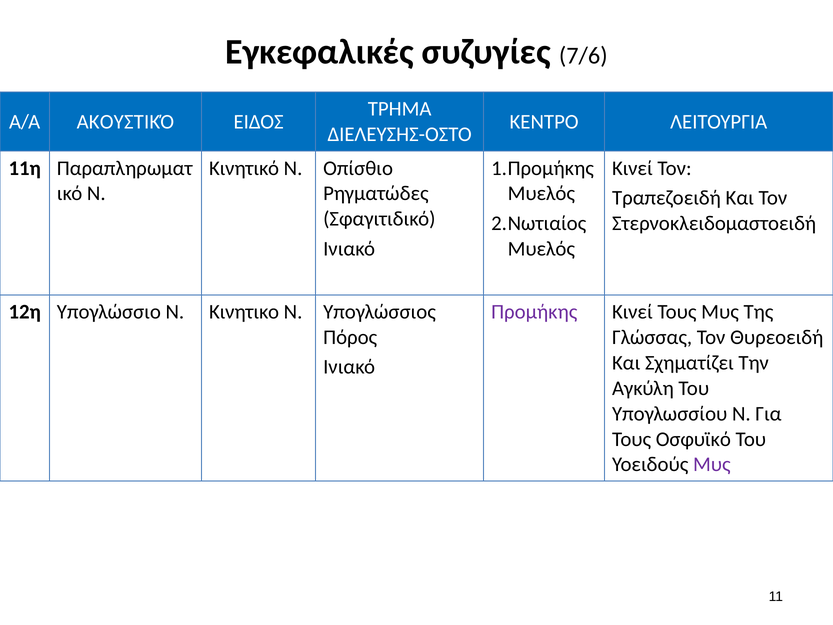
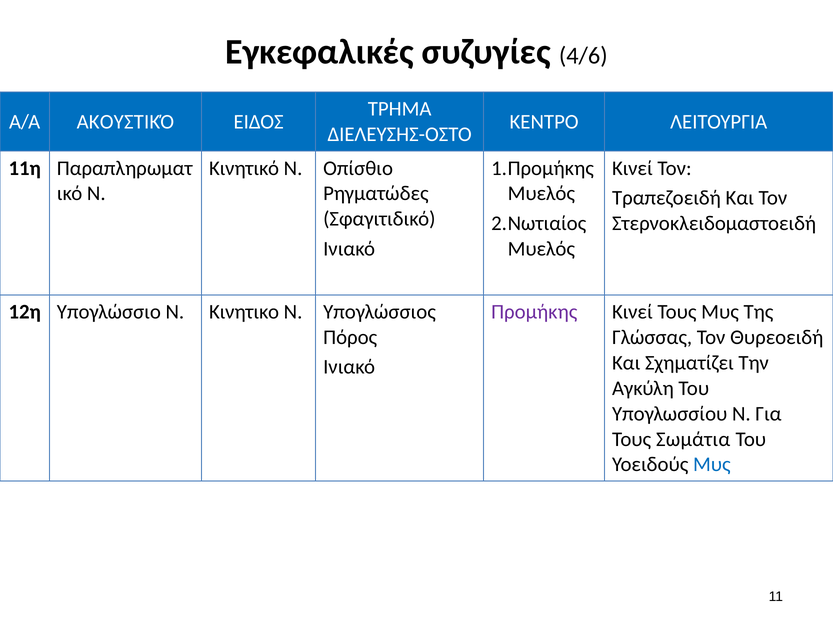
7/6: 7/6 -> 4/6
Οσφυϊκό: Οσφυϊκό -> Σωμάτια
Μυς at (712, 464) colour: purple -> blue
